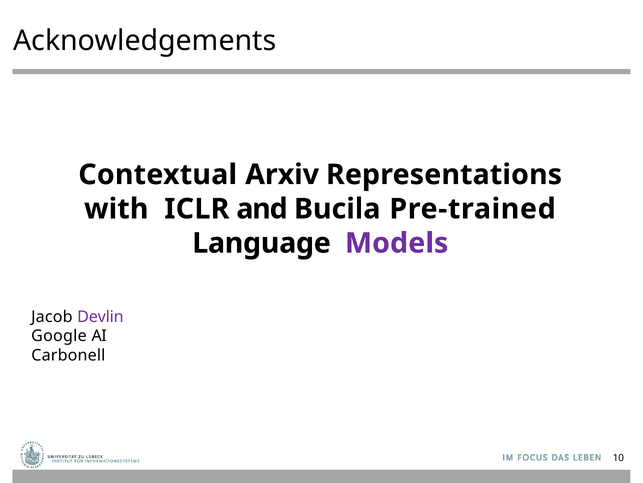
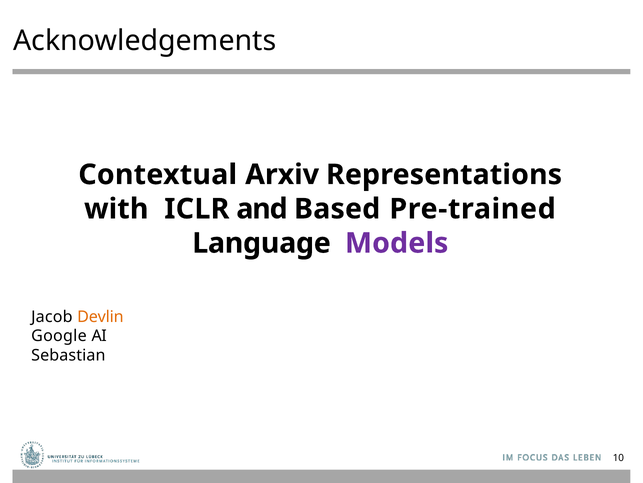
Bucila: Bucila -> Based
Devlin colour: purple -> orange
Carbonell: Carbonell -> Sebastian
